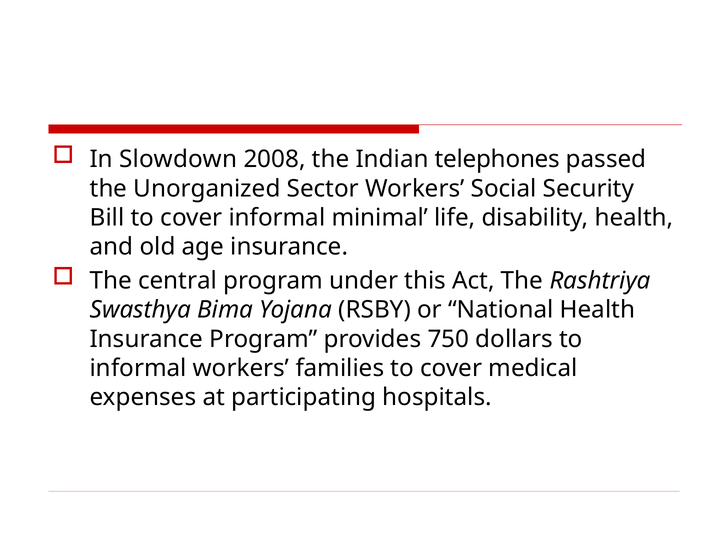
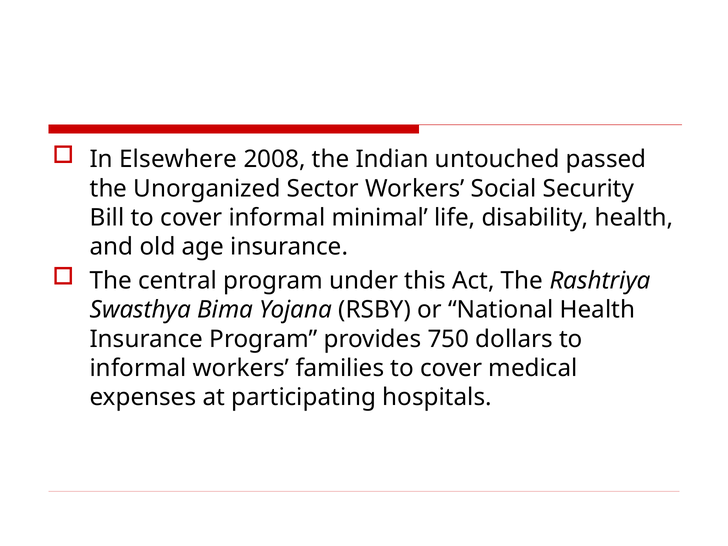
Slowdown: Slowdown -> Elsewhere
telephones: telephones -> untouched
